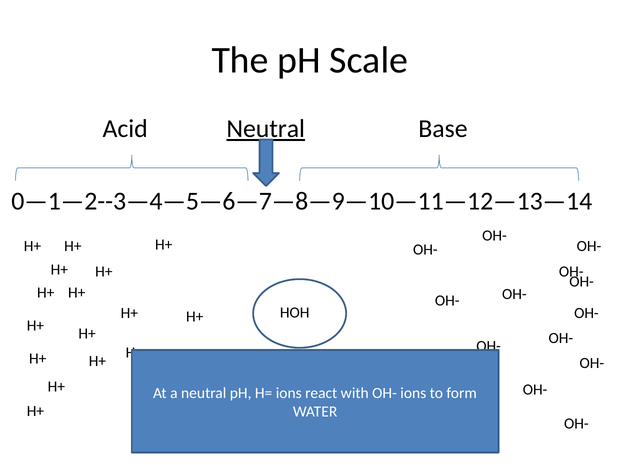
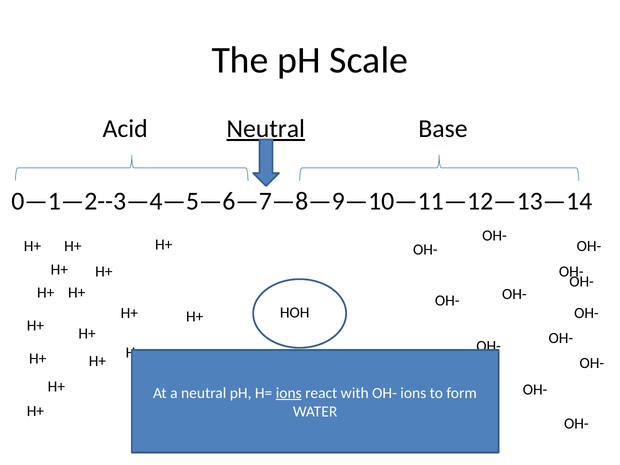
ions at (289, 393) underline: none -> present
